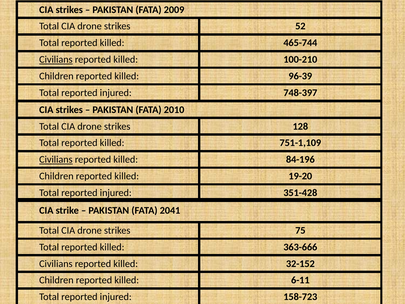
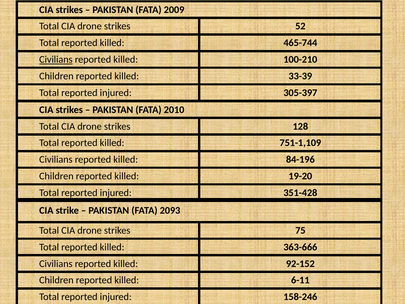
96-39: 96-39 -> 33-39
748-397: 748-397 -> 305-397
Civilians at (56, 159) underline: present -> none
2041: 2041 -> 2093
32-152: 32-152 -> 92-152
158-723: 158-723 -> 158-246
